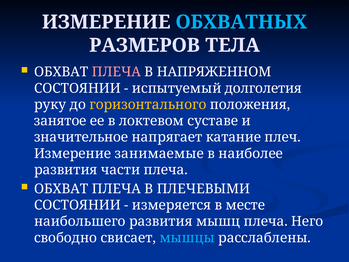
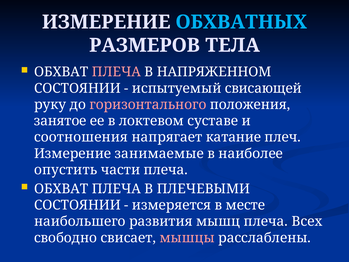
долголетия: долголетия -> свисающей
горизонтального colour: yellow -> pink
значительное: значительное -> соотношения
развития at (66, 170): развития -> опустить
Него: Него -> Всех
мышцы colour: light blue -> pink
